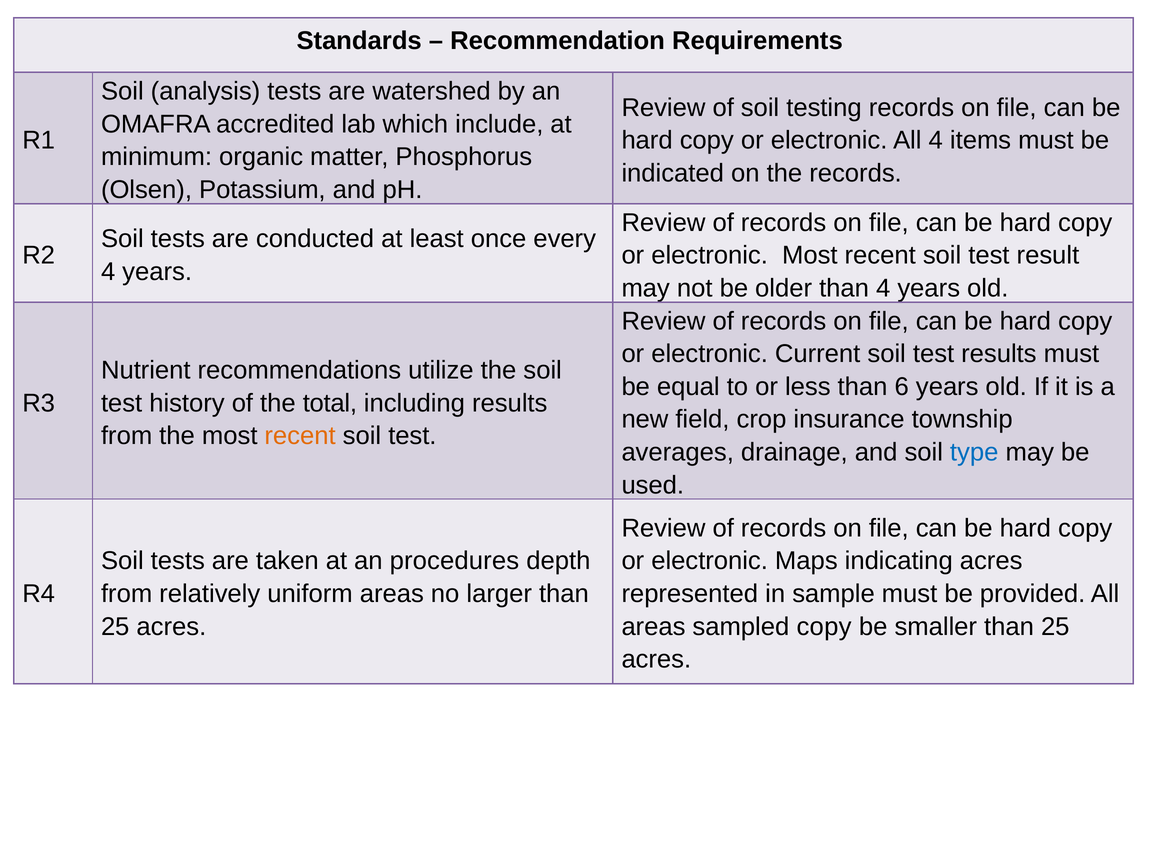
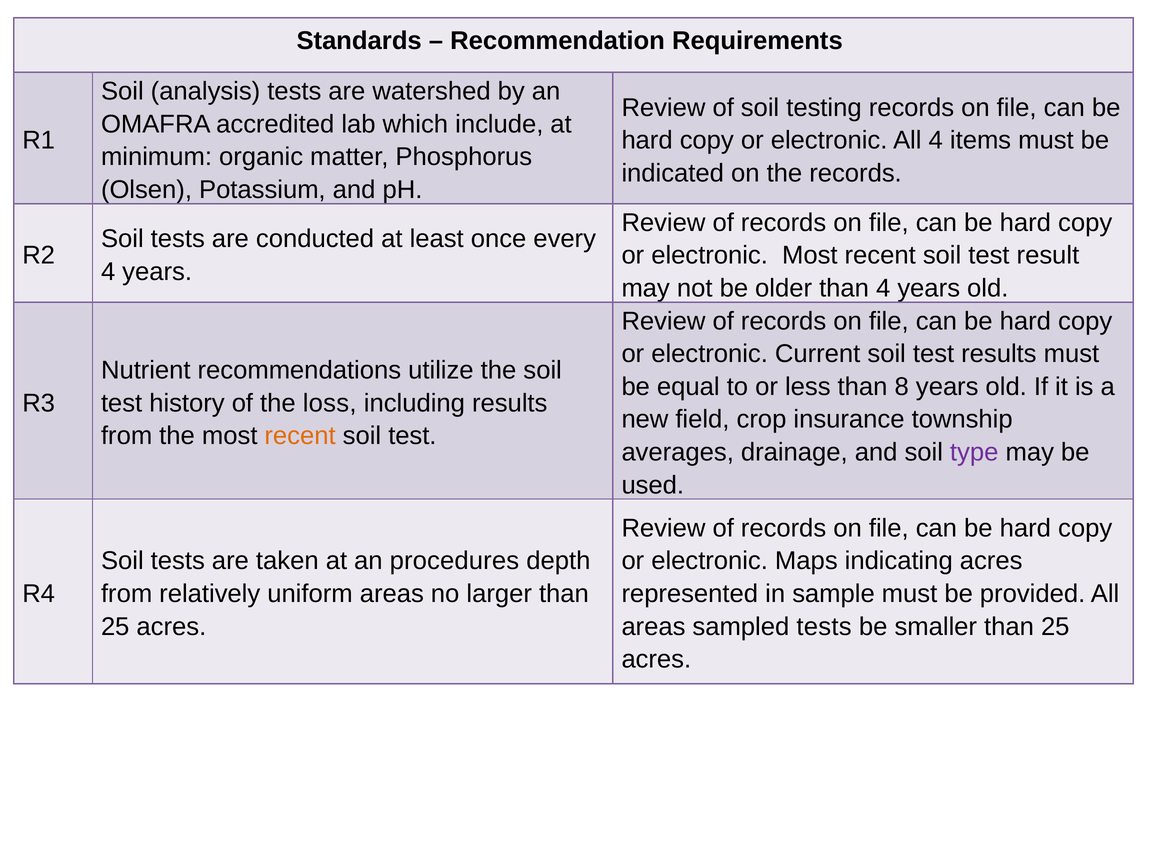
6: 6 -> 8
total: total -> loss
type colour: blue -> purple
sampled copy: copy -> tests
